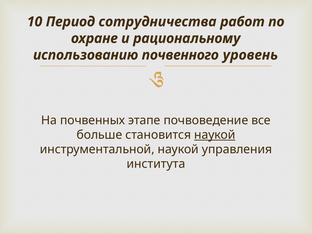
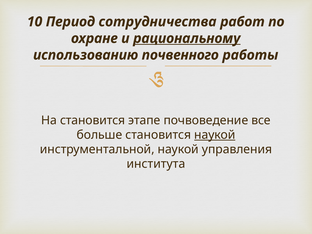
рациональному underline: none -> present
уровень: уровень -> работы
На почвенных: почвенных -> становится
